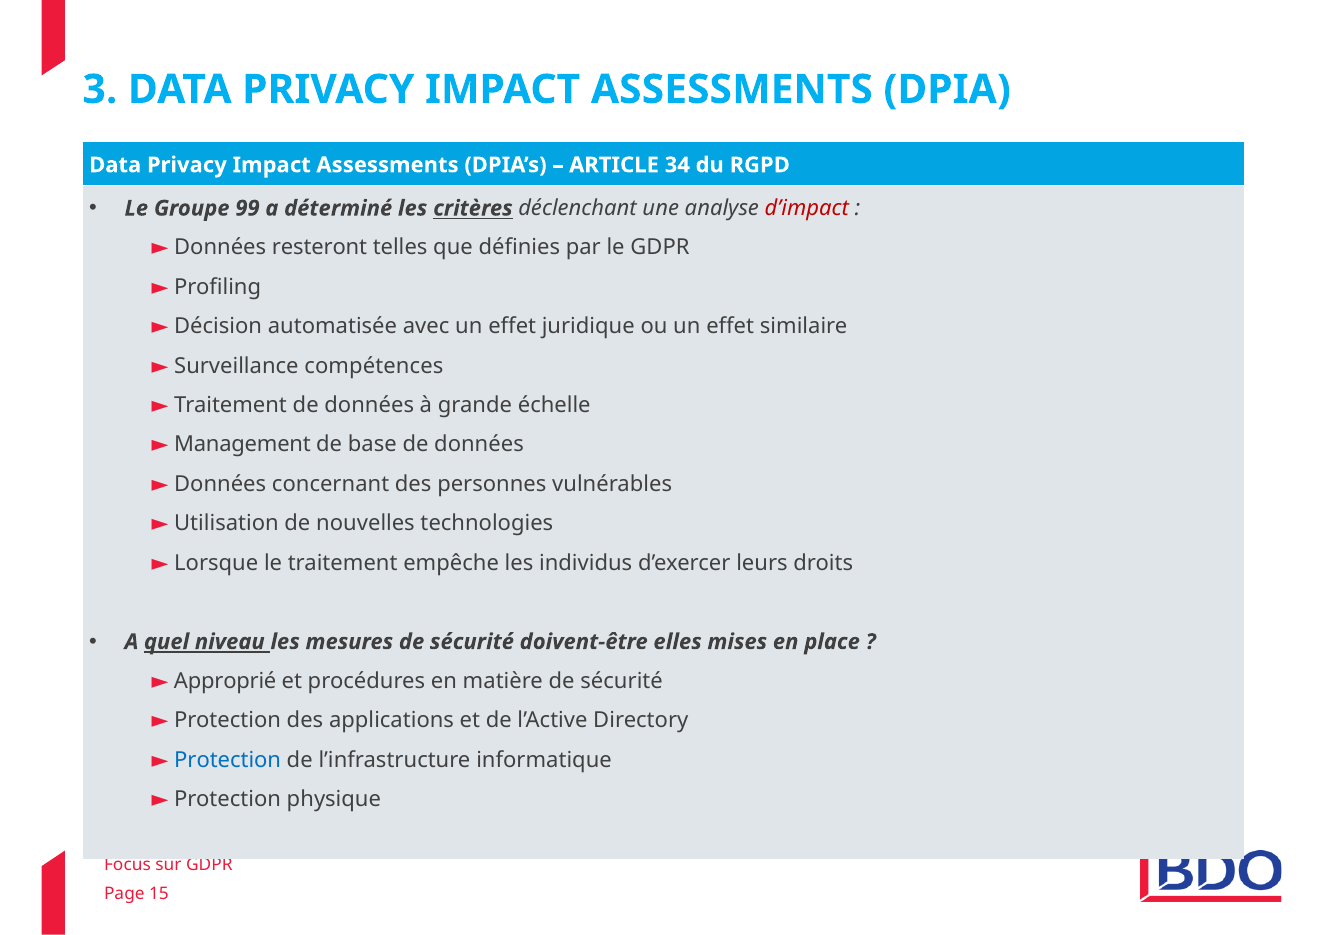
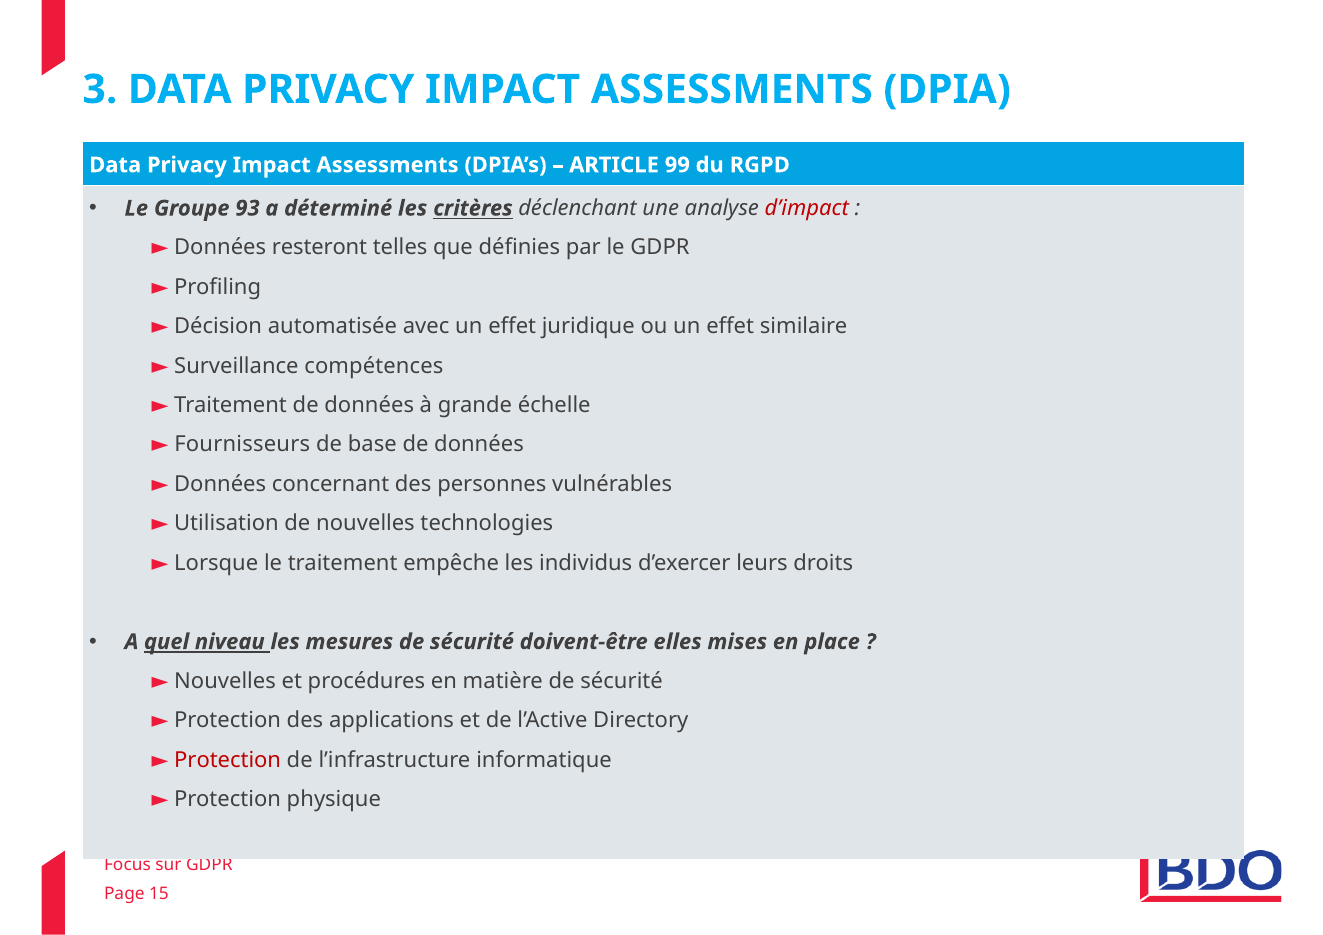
34: 34 -> 99
99: 99 -> 93
Management: Management -> Fournisseurs
Approprié at (225, 681): Approprié -> Nouvelles
Protection at (228, 760) colour: blue -> red
